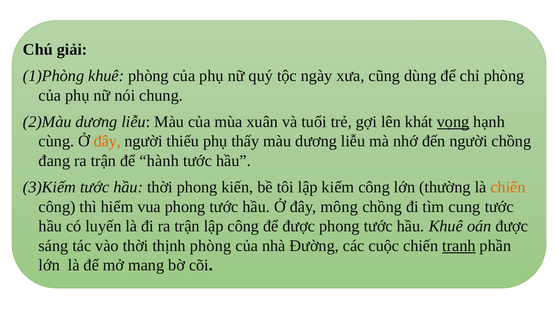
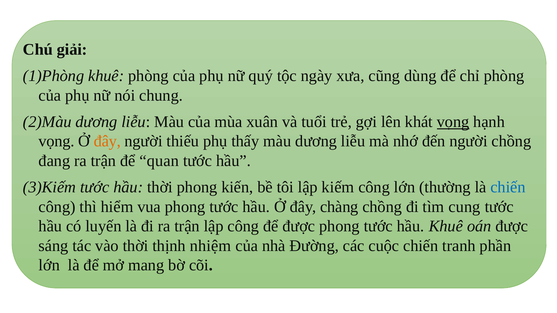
cùng at (56, 141): cùng -> vọng
hành: hành -> quan
chiến at (508, 187) colour: orange -> blue
mông: mông -> chàng
thịnh phòng: phòng -> nhiệm
tranh underline: present -> none
